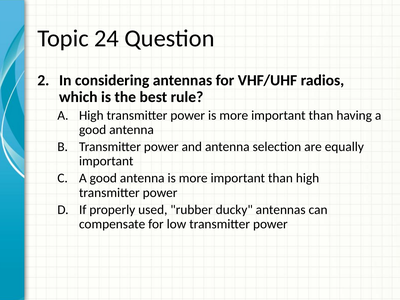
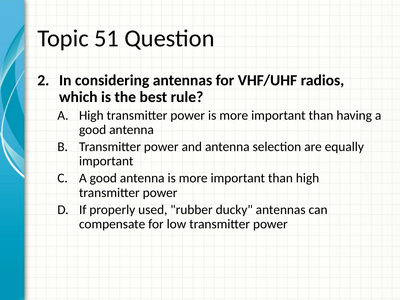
24: 24 -> 51
